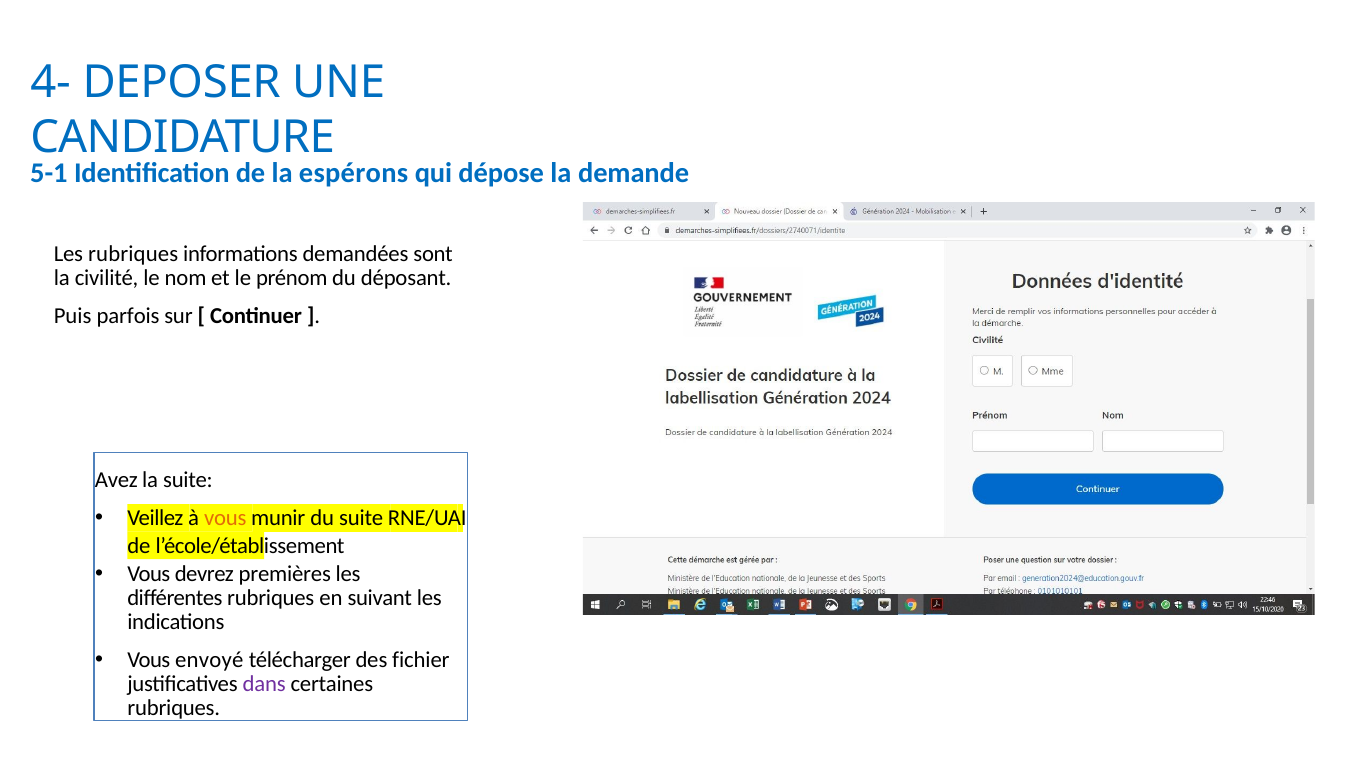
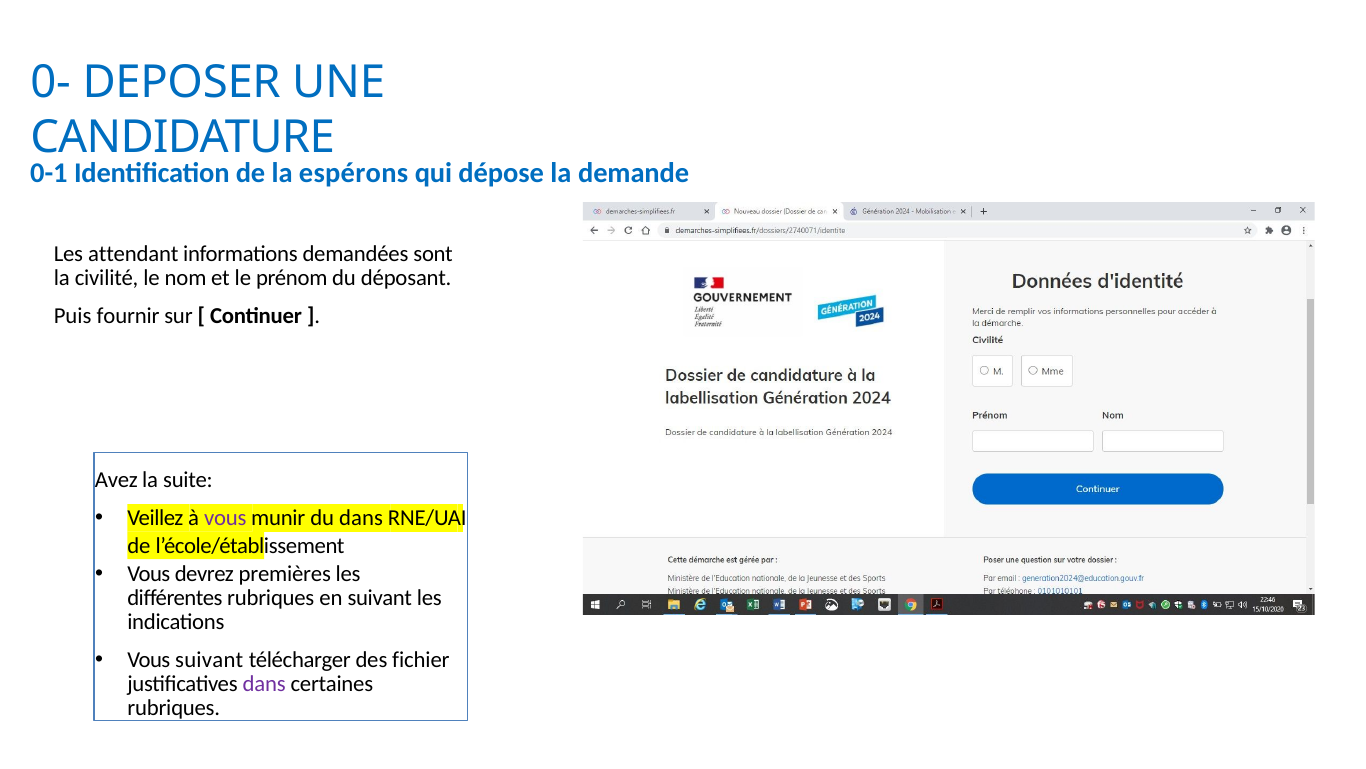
4-: 4- -> 0-
5-1: 5-1 -> 0-1
Les rubriques: rubriques -> attendant
parfois: parfois -> fournir
vous at (225, 518) colour: orange -> purple
du suite: suite -> dans
Vous envoyé: envoyé -> suivant
